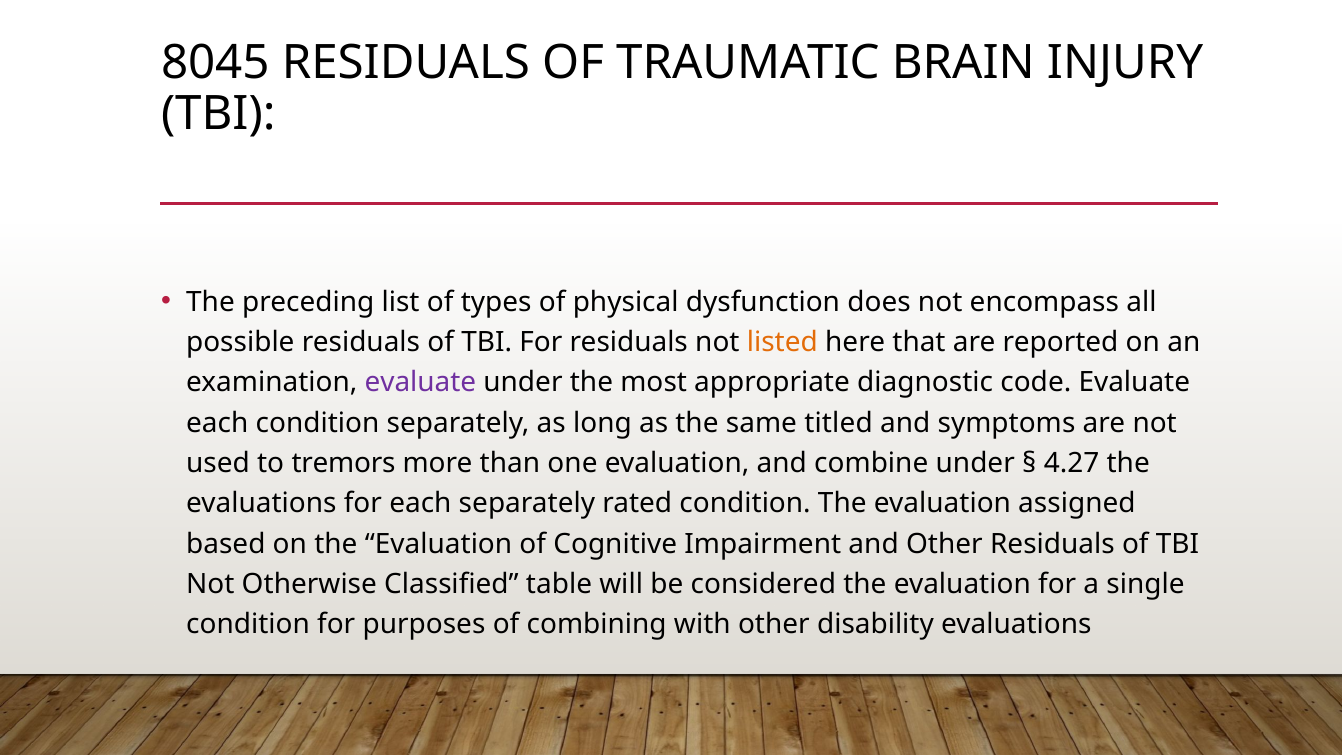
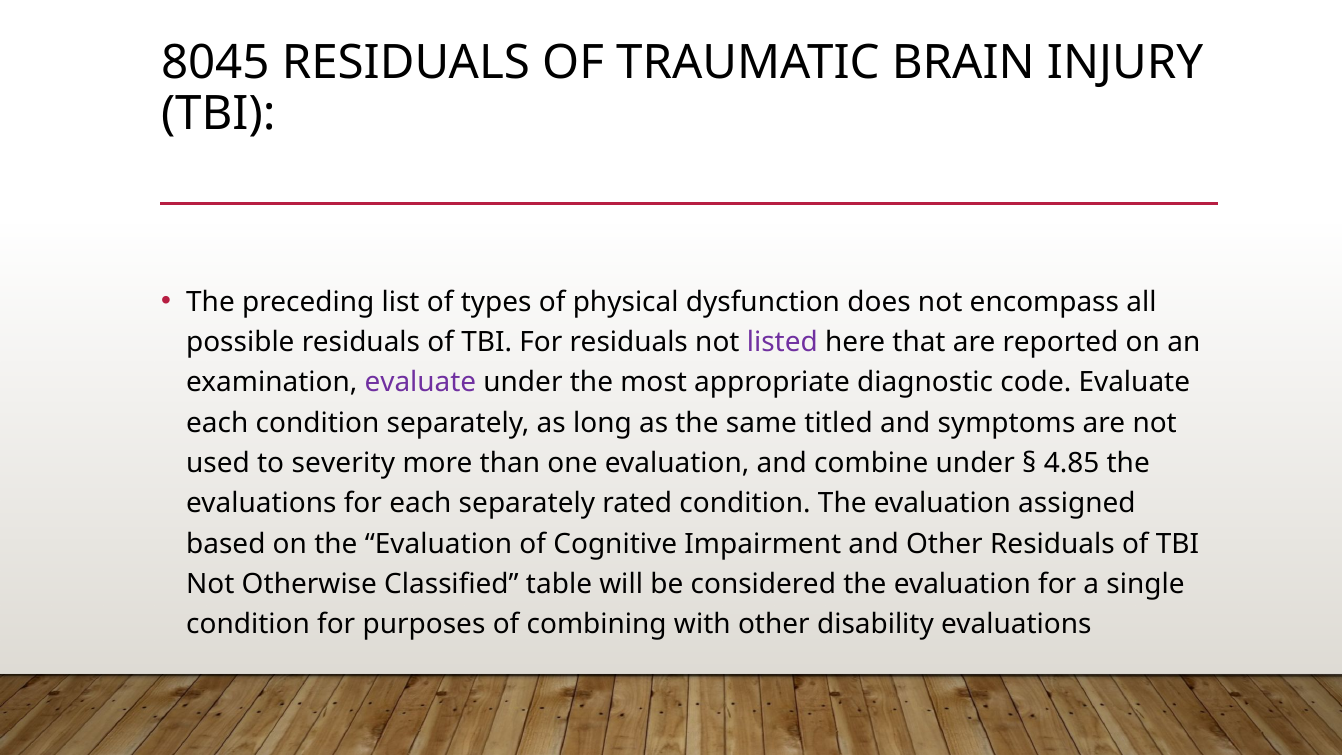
listed colour: orange -> purple
tremors: tremors -> severity
4.27: 4.27 -> 4.85
